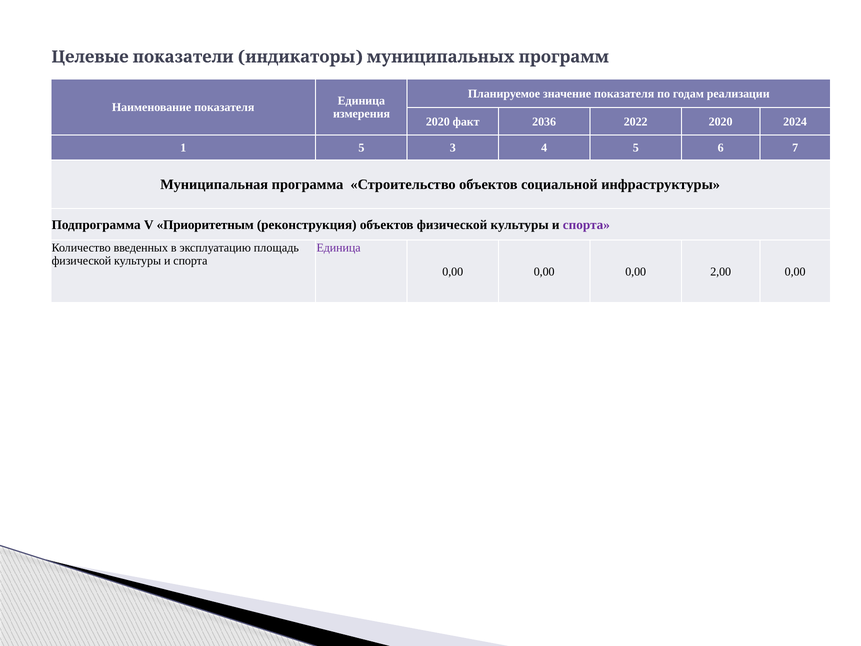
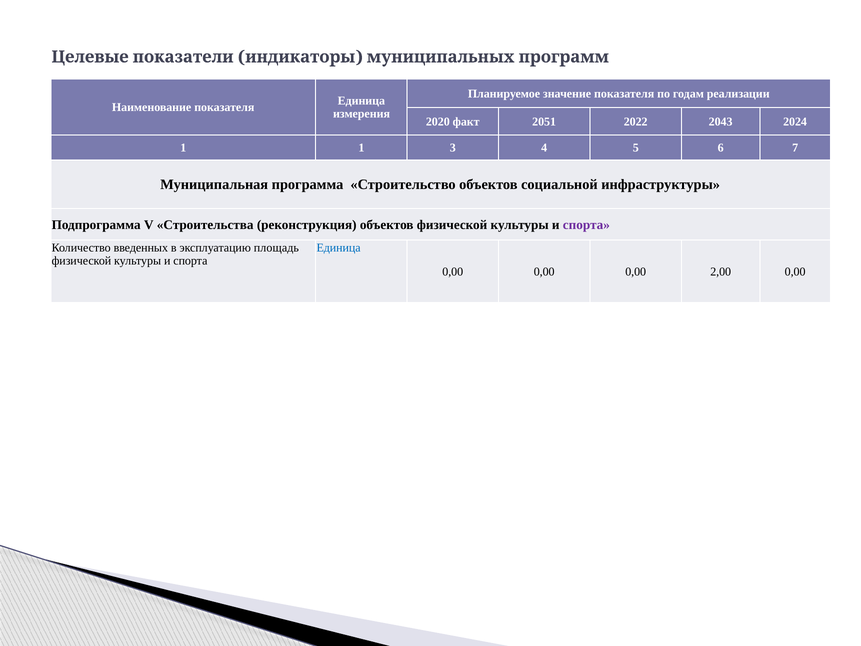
2036: 2036 -> 2051
2022 2020: 2020 -> 2043
1 5: 5 -> 1
Приоритетным: Приоритетным -> Строительства
Единица at (339, 247) colour: purple -> blue
